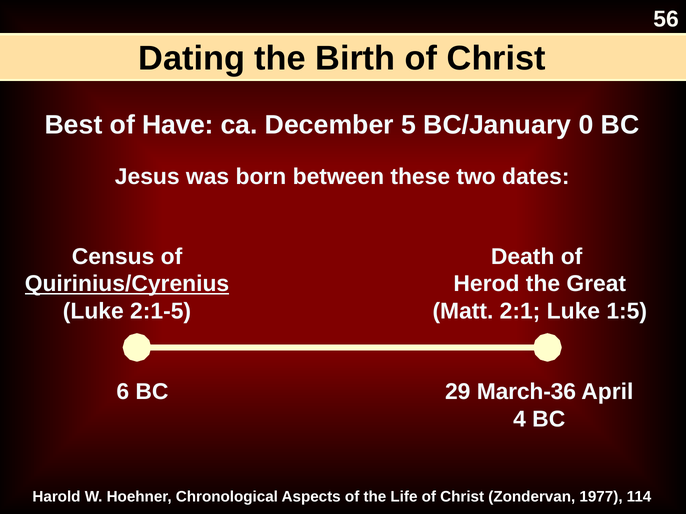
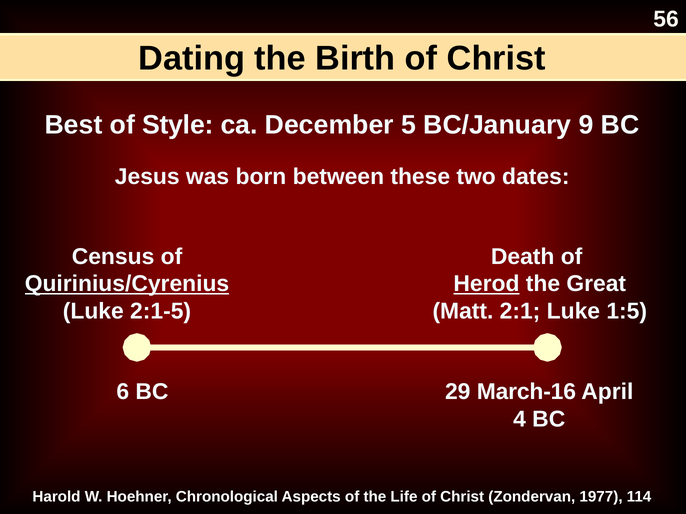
Have: Have -> Style
0: 0 -> 9
Herod underline: none -> present
March-36: March-36 -> March-16
